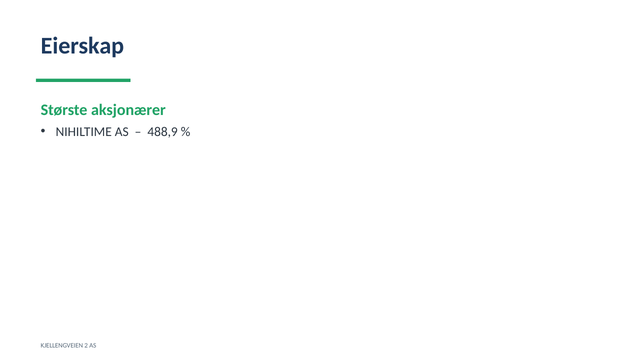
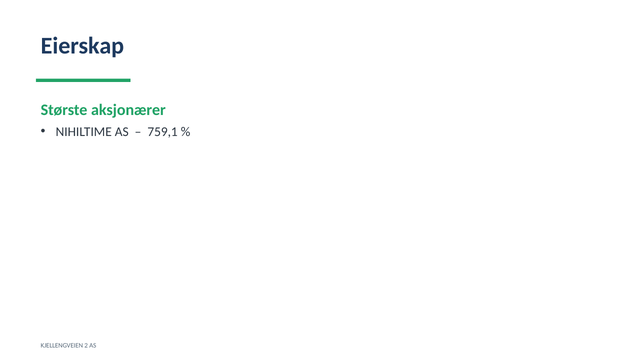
488,9: 488,9 -> 759,1
